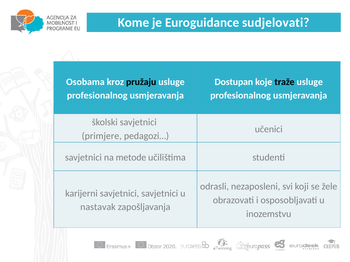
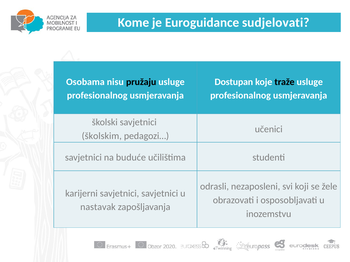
kroz: kroz -> nisu
primjere: primjere -> školskim
metode: metode -> buduće
